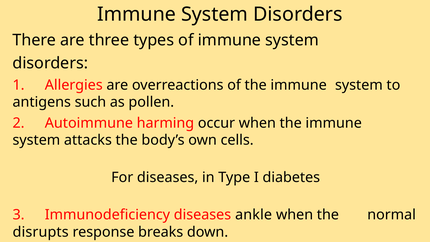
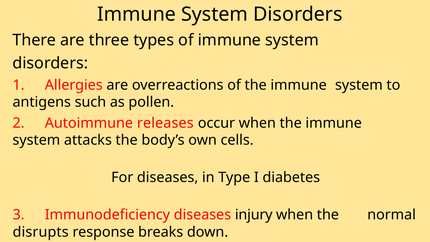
harming: harming -> releases
ankle: ankle -> injury
